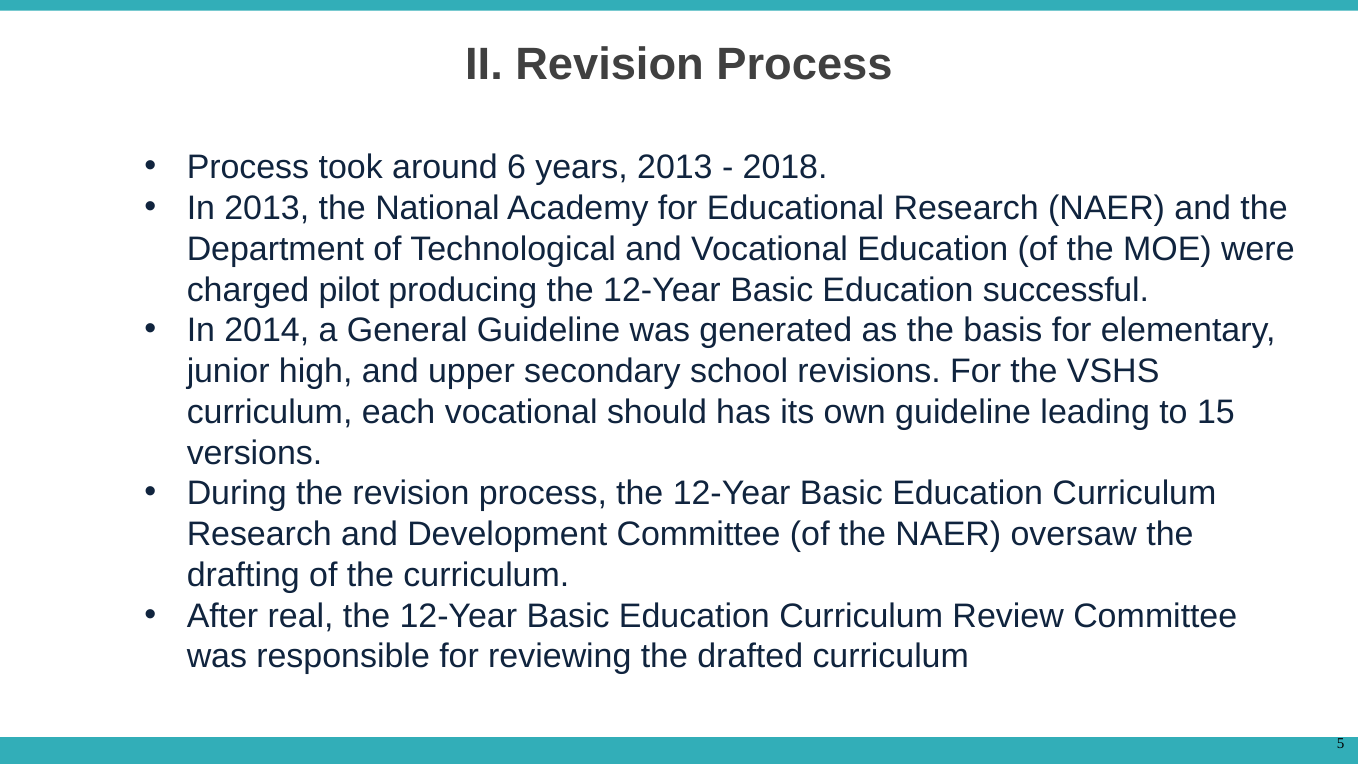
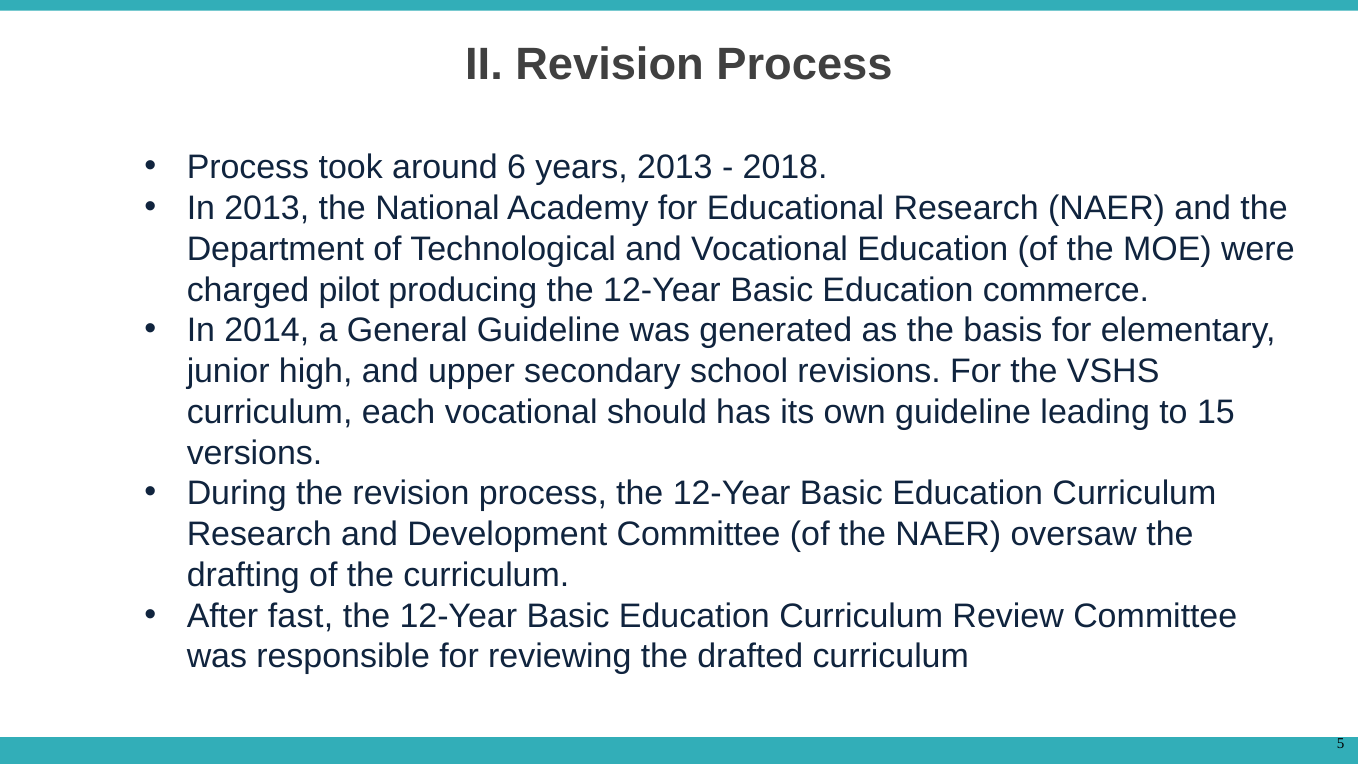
successful: successful -> commerce
real: real -> fast
